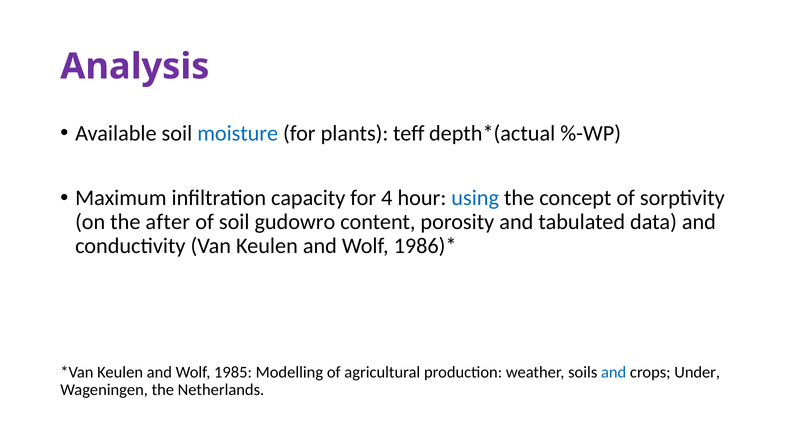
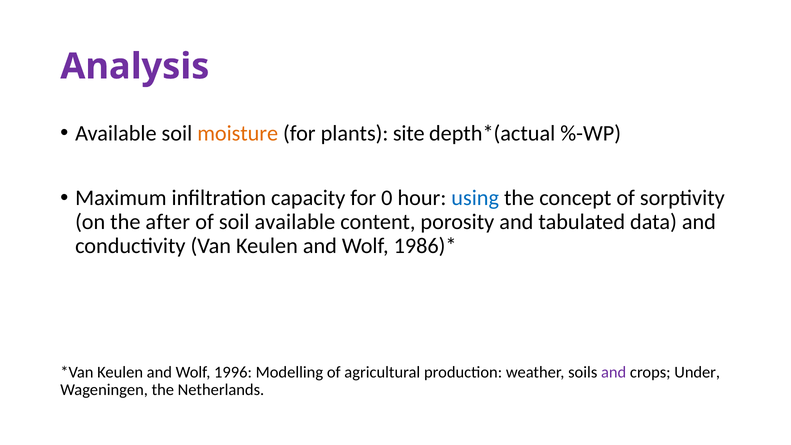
moisture colour: blue -> orange
teff: teff -> site
4: 4 -> 0
soil gudowro: gudowro -> available
1985: 1985 -> 1996
and at (614, 372) colour: blue -> purple
